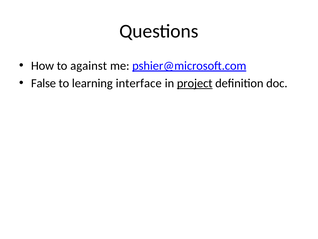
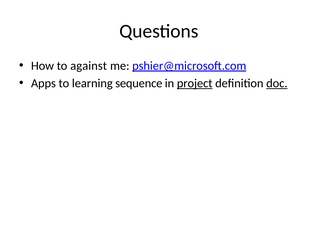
False: False -> Apps
interface: interface -> sequence
doc underline: none -> present
